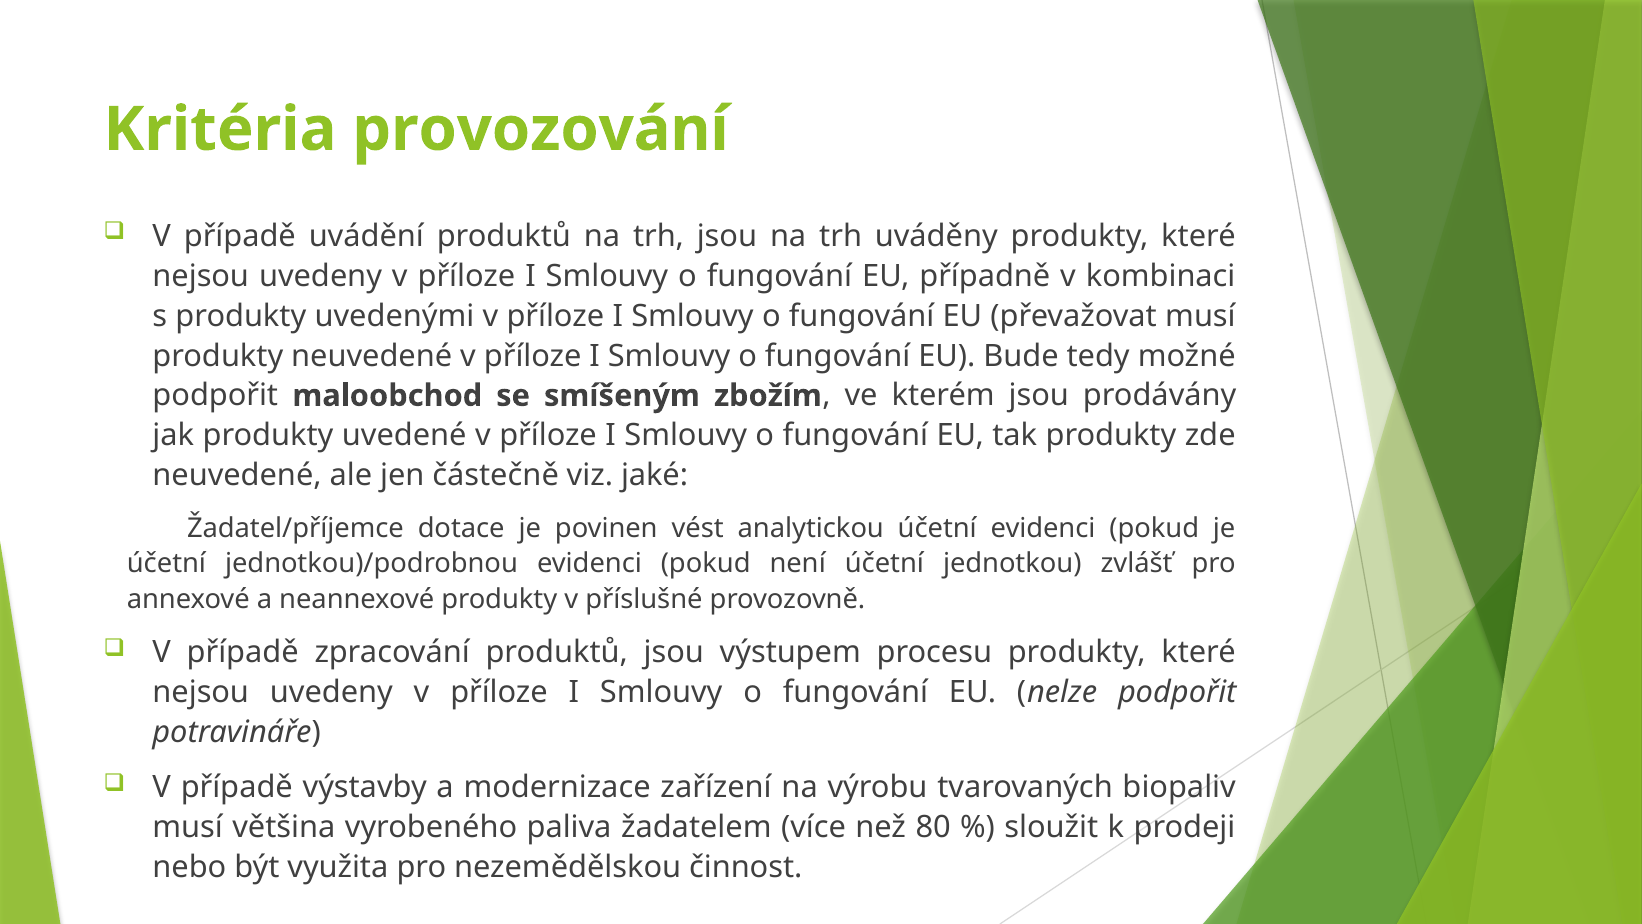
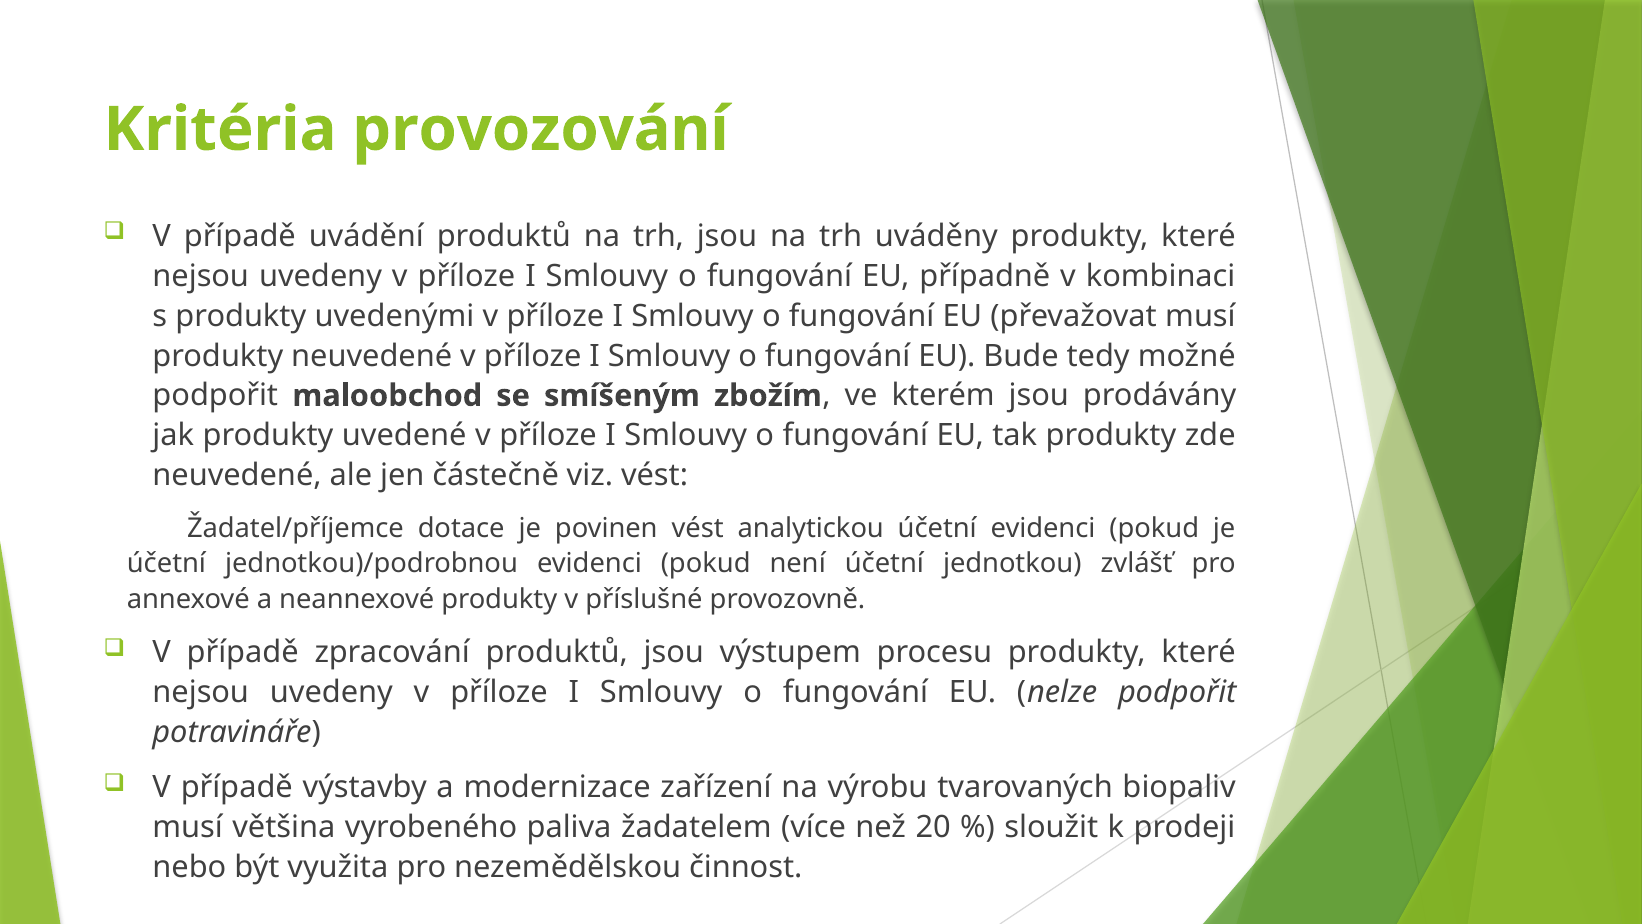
viz jaké: jaké -> vést
80: 80 -> 20
